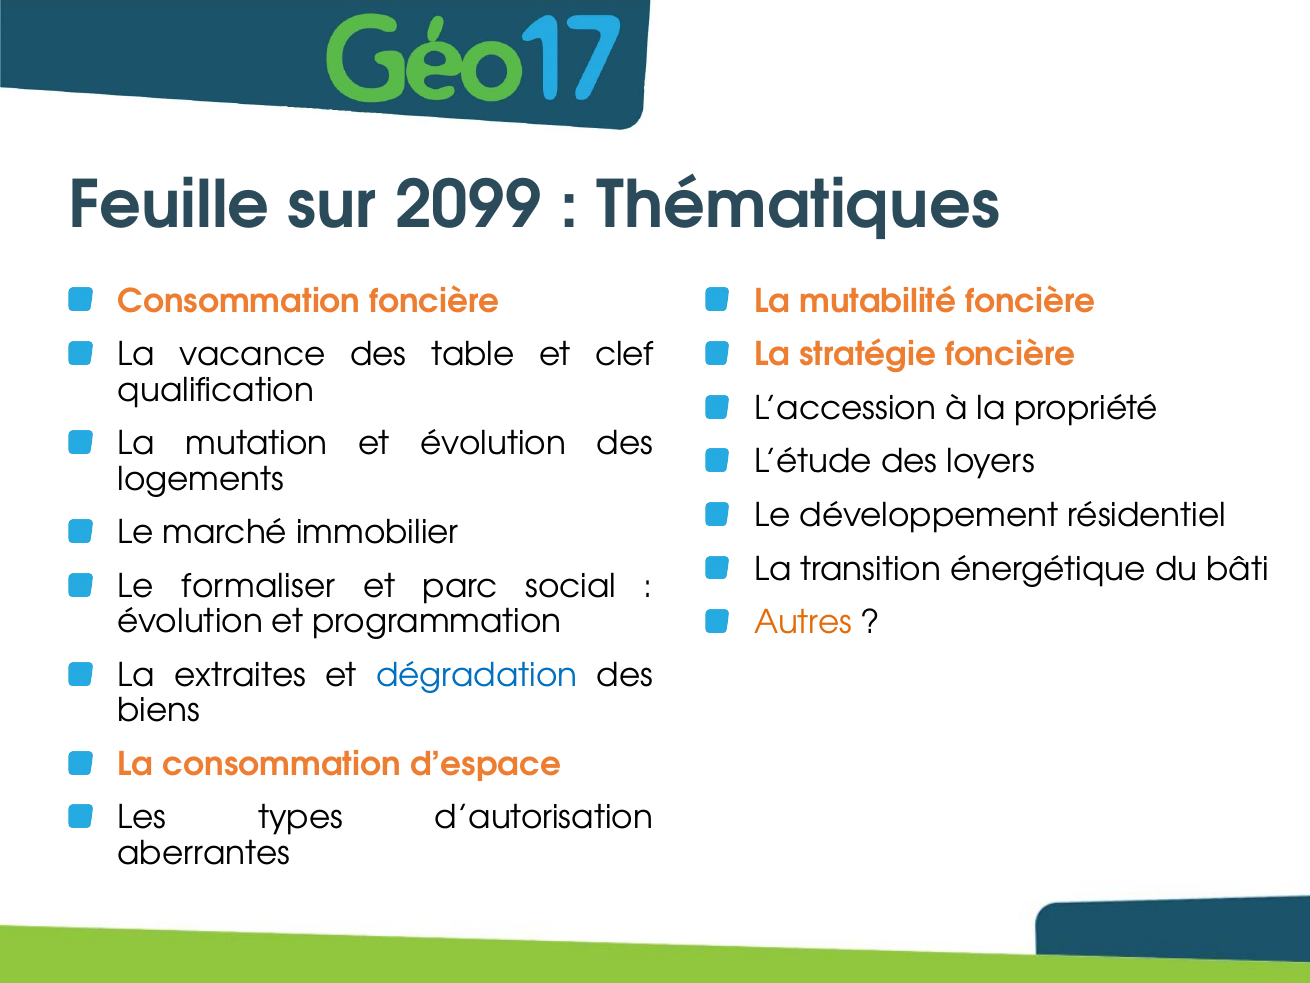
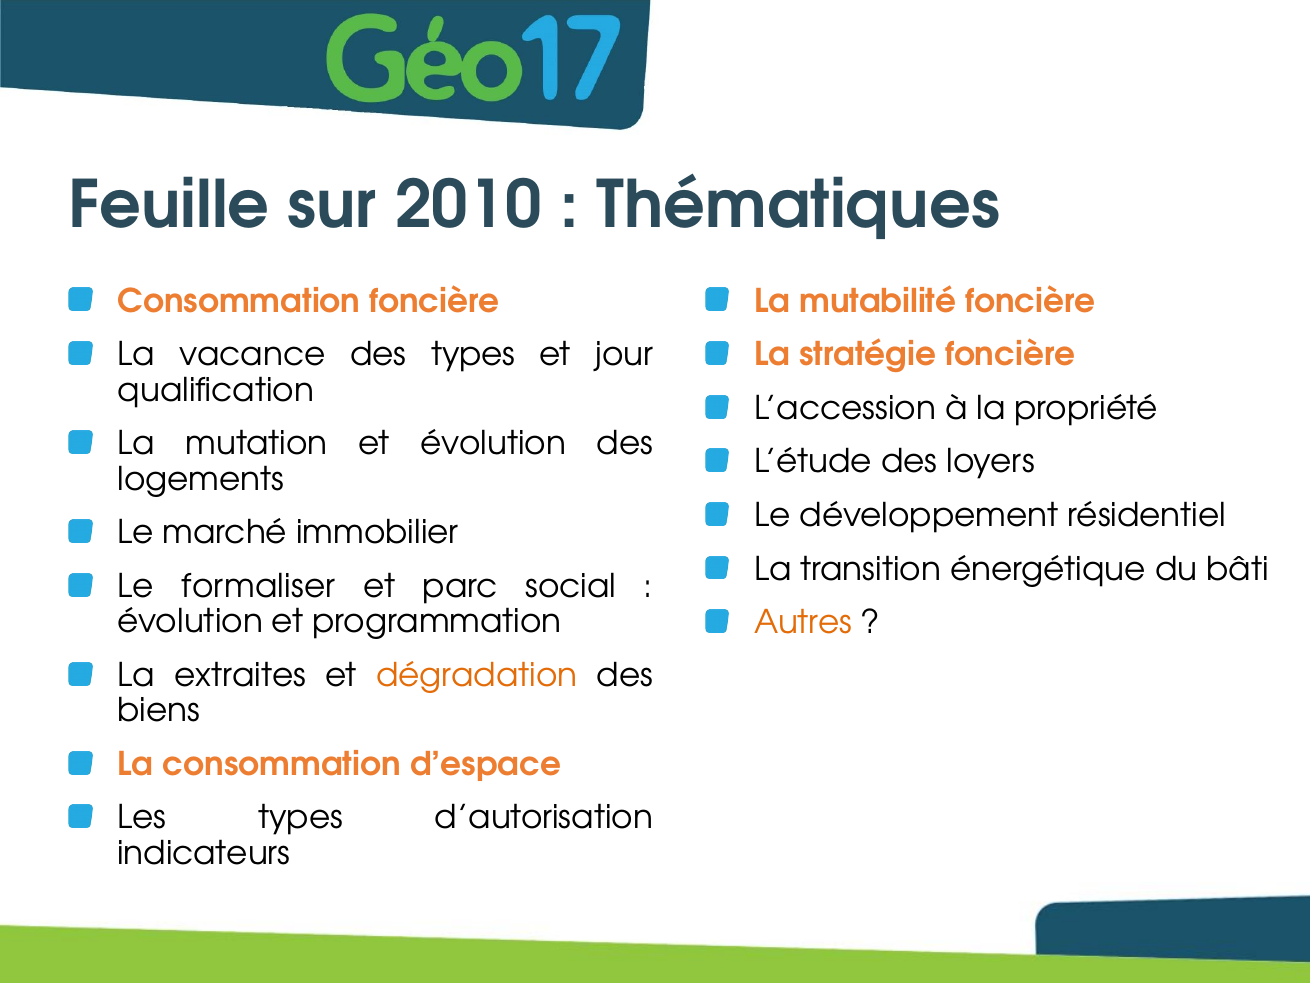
2099: 2099 -> 2010
des table: table -> types
clef: clef -> jour
dégradation colour: blue -> orange
aberrantes: aberrantes -> indicateurs
